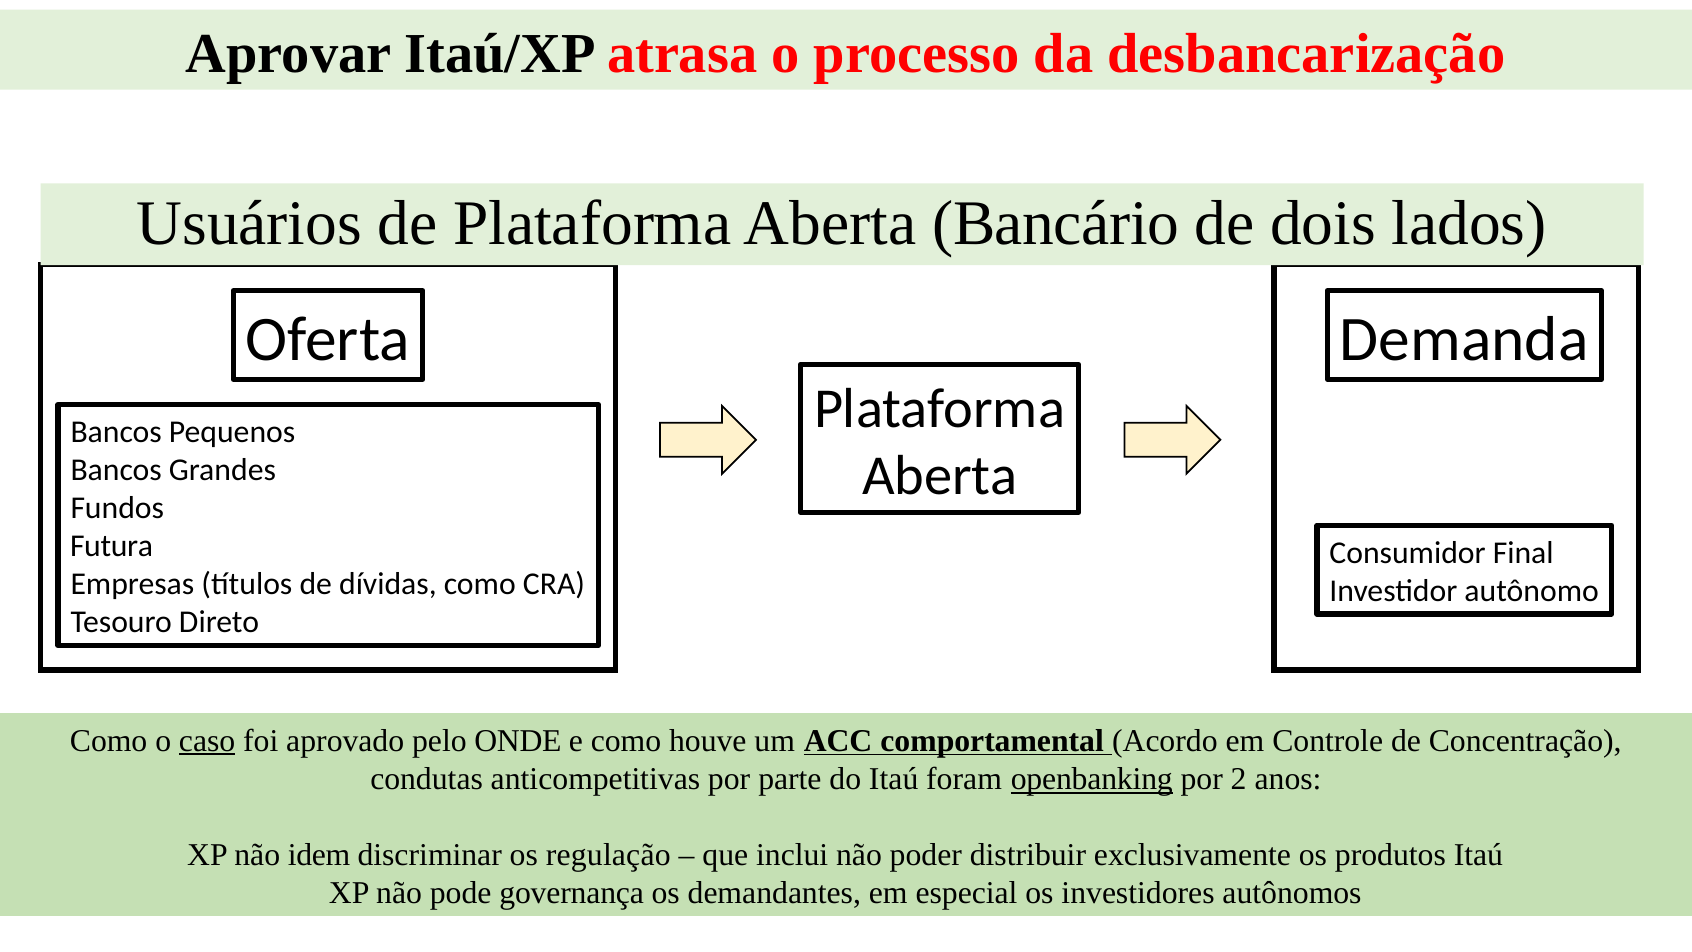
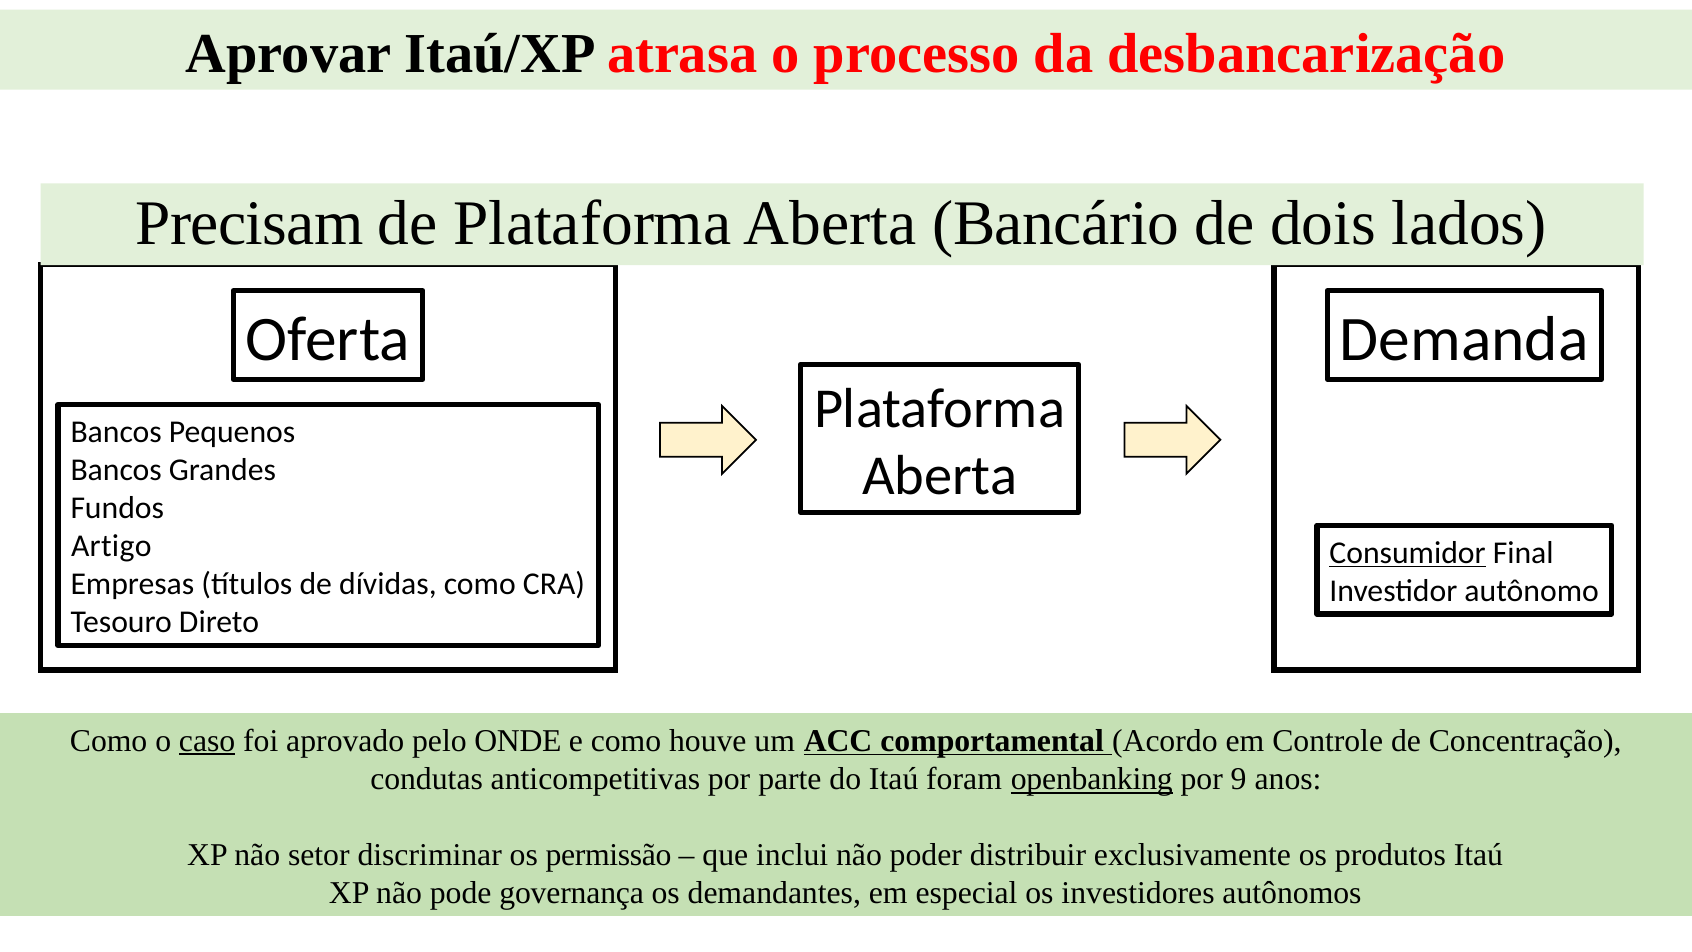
Usuários: Usuários -> Precisam
Futura: Futura -> Artigo
Consumidor underline: none -> present
2: 2 -> 9
idem: idem -> setor
regulação: regulação -> permissão
